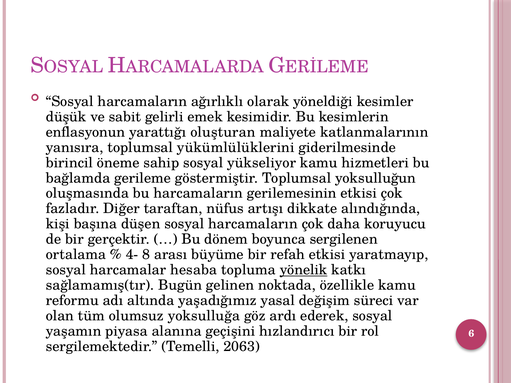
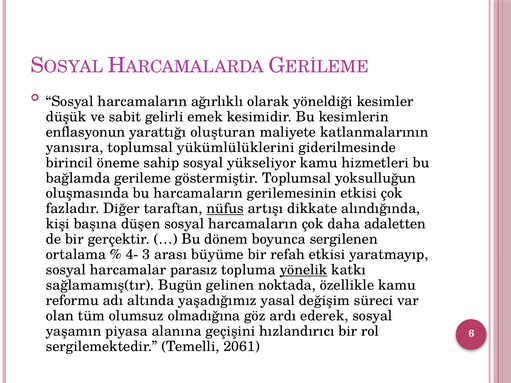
nüfus underline: none -> present
koruyucu: koruyucu -> adaletten
8: 8 -> 3
hesaba: hesaba -> parasız
yoksulluğa: yoksulluğa -> olmadığına
2063: 2063 -> 2061
